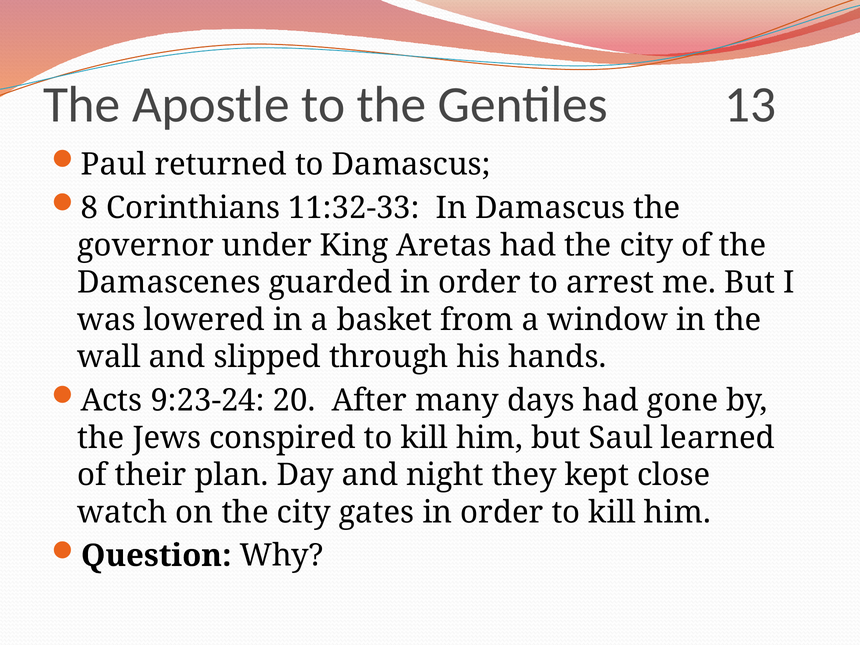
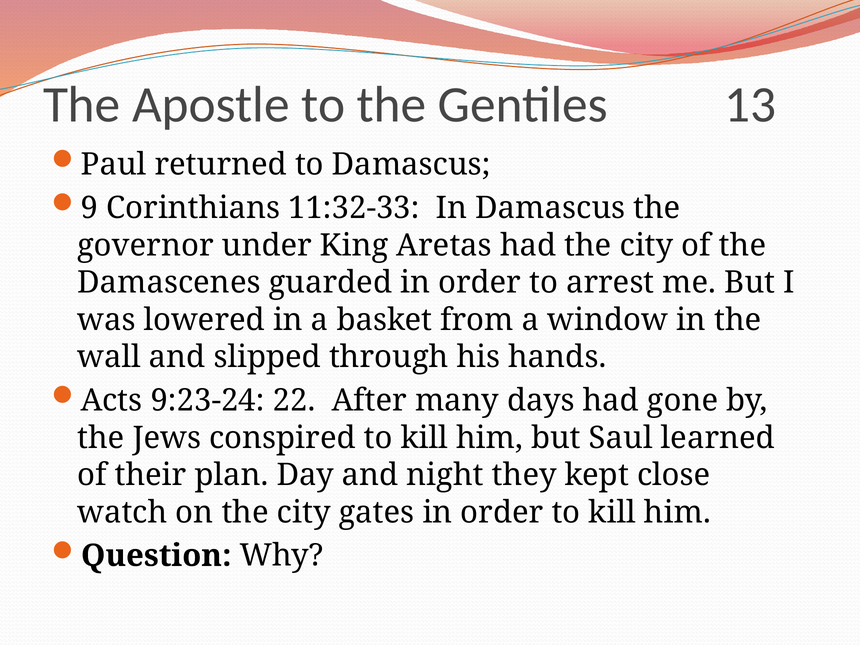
8: 8 -> 9
20: 20 -> 22
